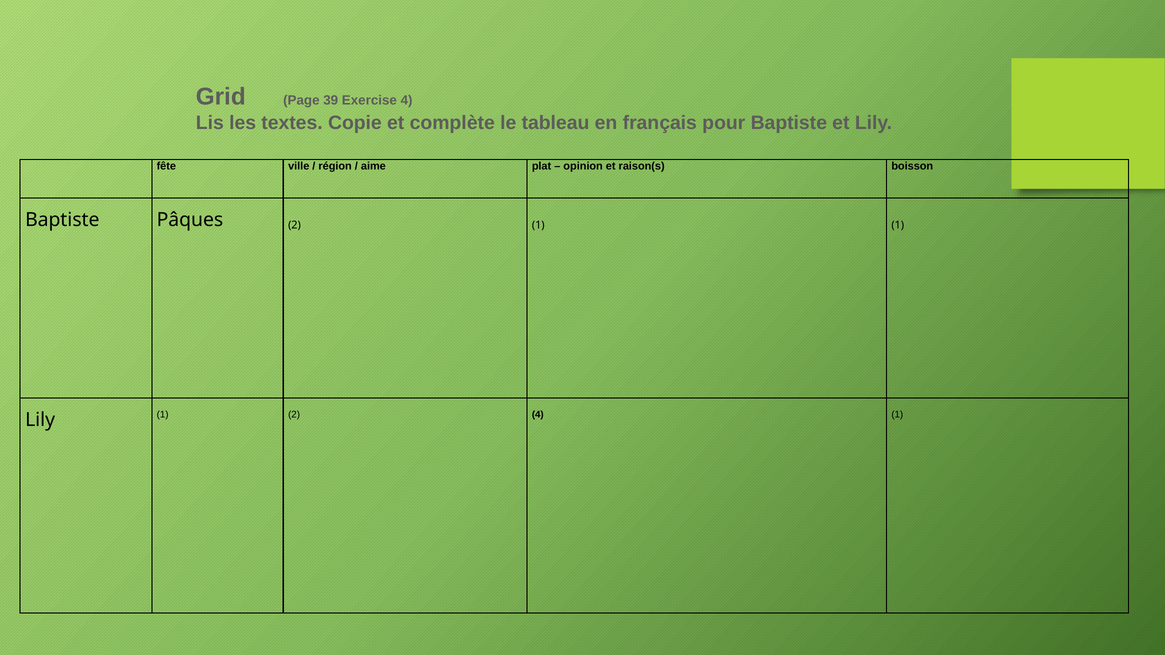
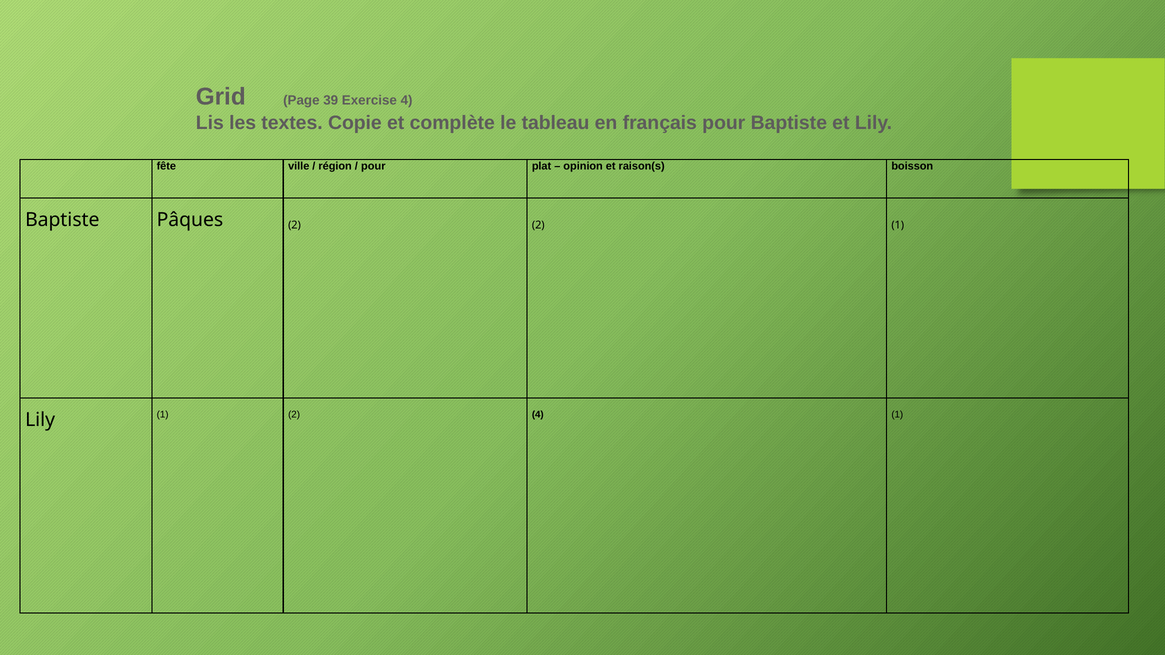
aime at (373, 166): aime -> pour
2 1: 1 -> 2
